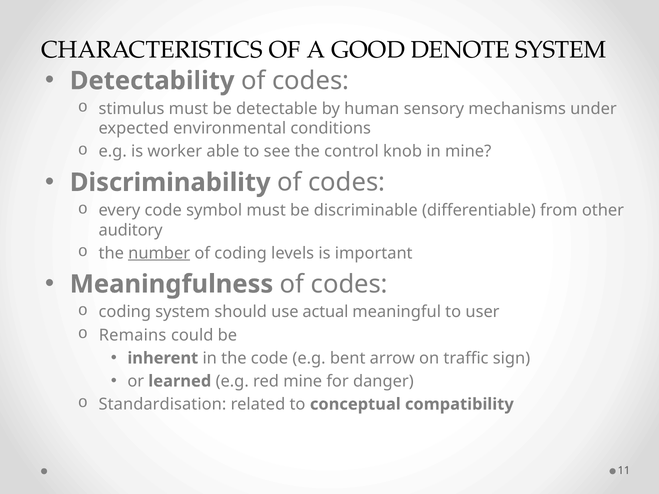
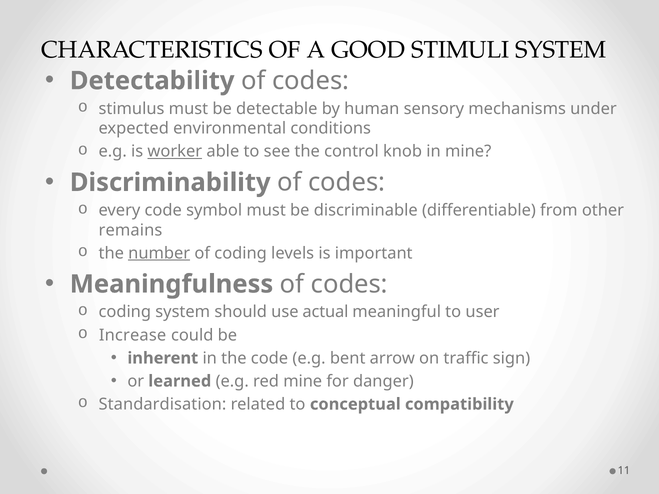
DENOTE: DENOTE -> STIMULI
worker underline: none -> present
auditory: auditory -> remains
Remains: Remains -> Increase
